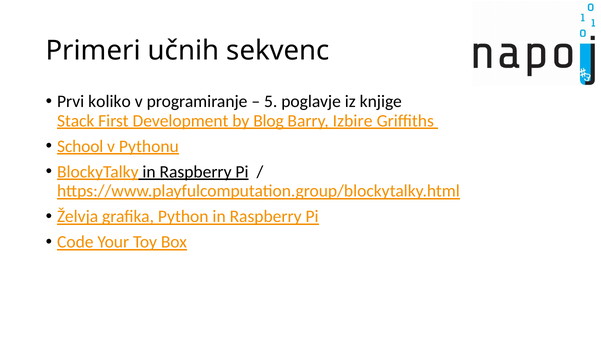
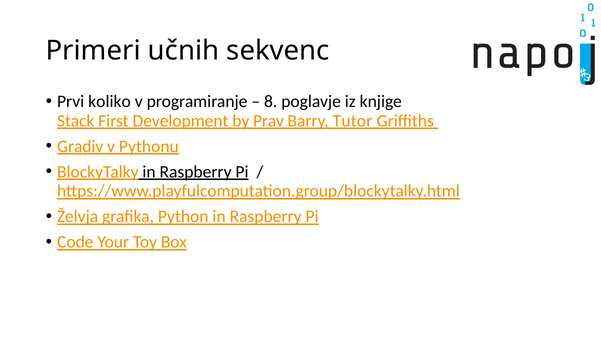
5: 5 -> 8
Blog: Blog -> Prav
Izbire: Izbire -> Tutor
School: School -> Gradiv
